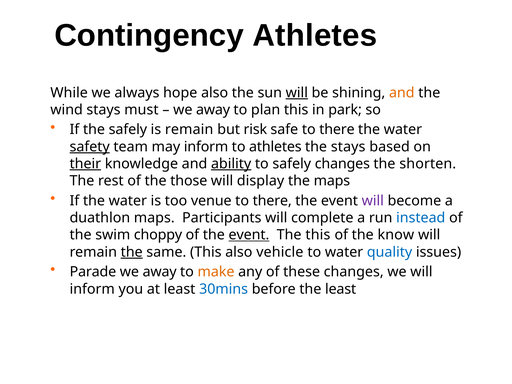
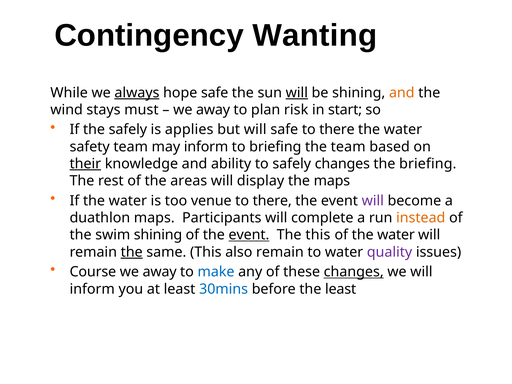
Contingency Athletes: Athletes -> Wanting
always underline: none -> present
hope also: also -> safe
plan this: this -> risk
park: park -> start
is remain: remain -> applies
but risk: risk -> will
safety underline: present -> none
to athletes: athletes -> briefing
the stays: stays -> team
ability underline: present -> none
the shorten: shorten -> briefing
those: those -> areas
instead colour: blue -> orange
swim choppy: choppy -> shining
of the know: know -> water
also vehicle: vehicle -> remain
quality colour: blue -> purple
Parade: Parade -> Course
make colour: orange -> blue
changes at (354, 272) underline: none -> present
